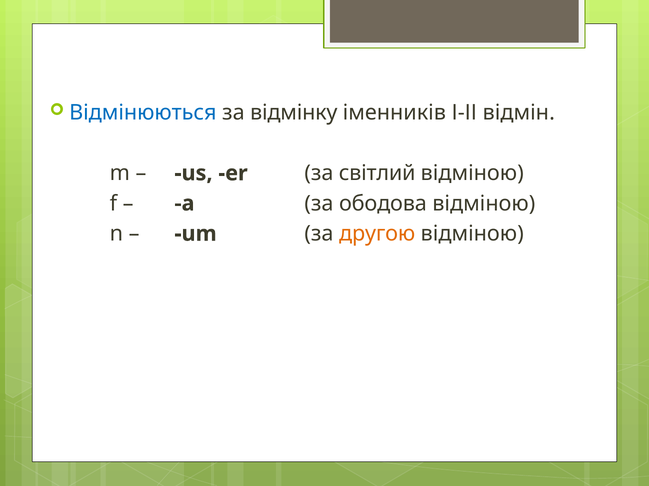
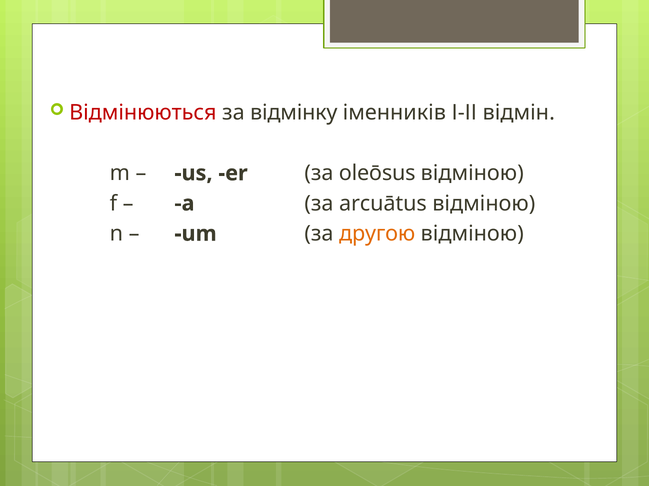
Відмінюються colour: blue -> red
світлий: світлий -> oleōsus
ободова: ободова -> arcuātus
